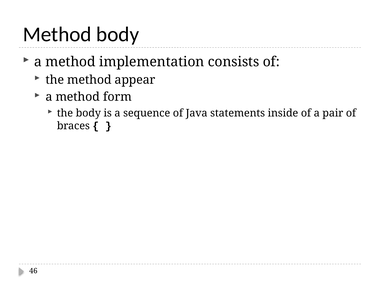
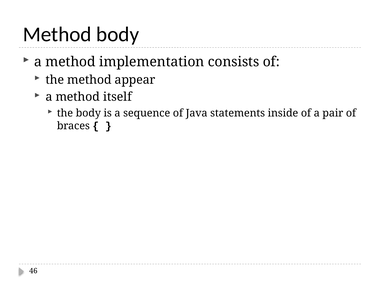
form: form -> itself
